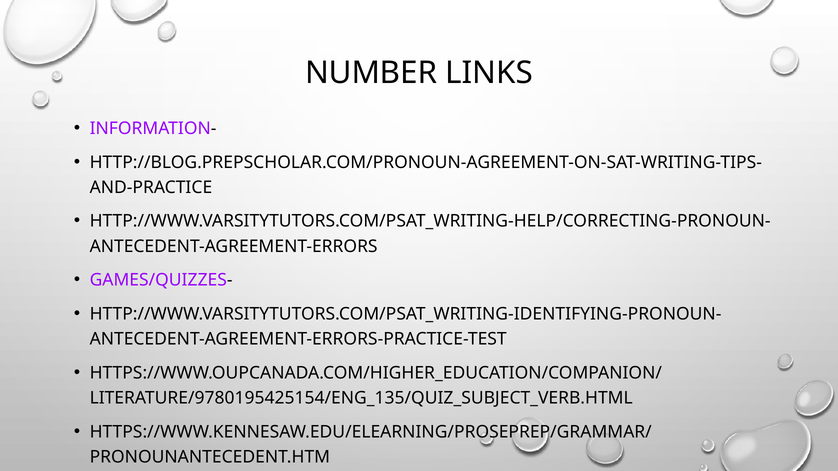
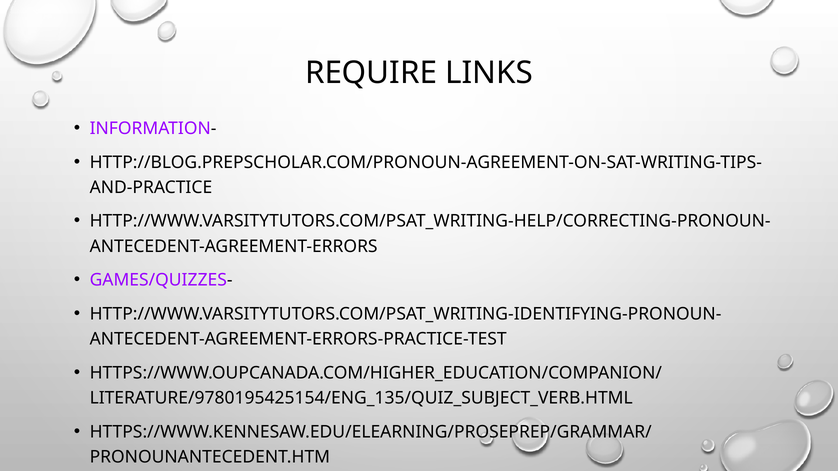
NUMBER: NUMBER -> REQUIRE
